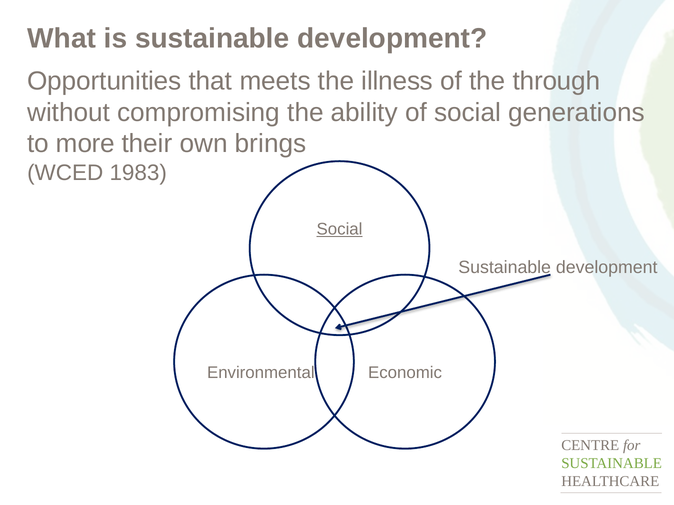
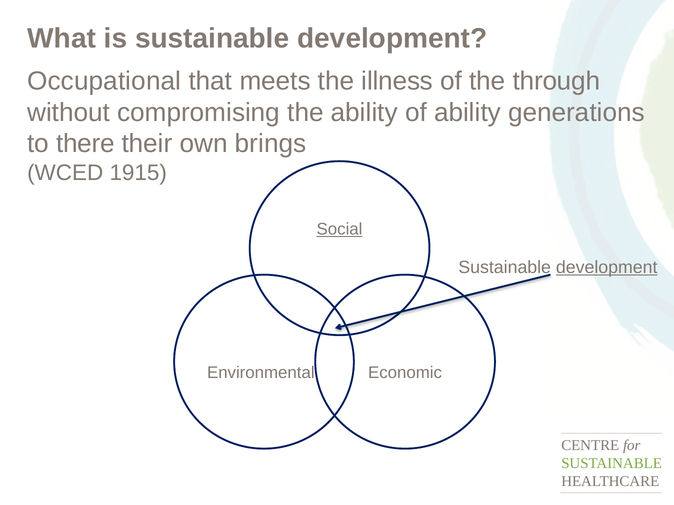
Opportunities: Opportunities -> Occupational
of social: social -> ability
more: more -> there
1983: 1983 -> 1915
development at (607, 268) underline: none -> present
